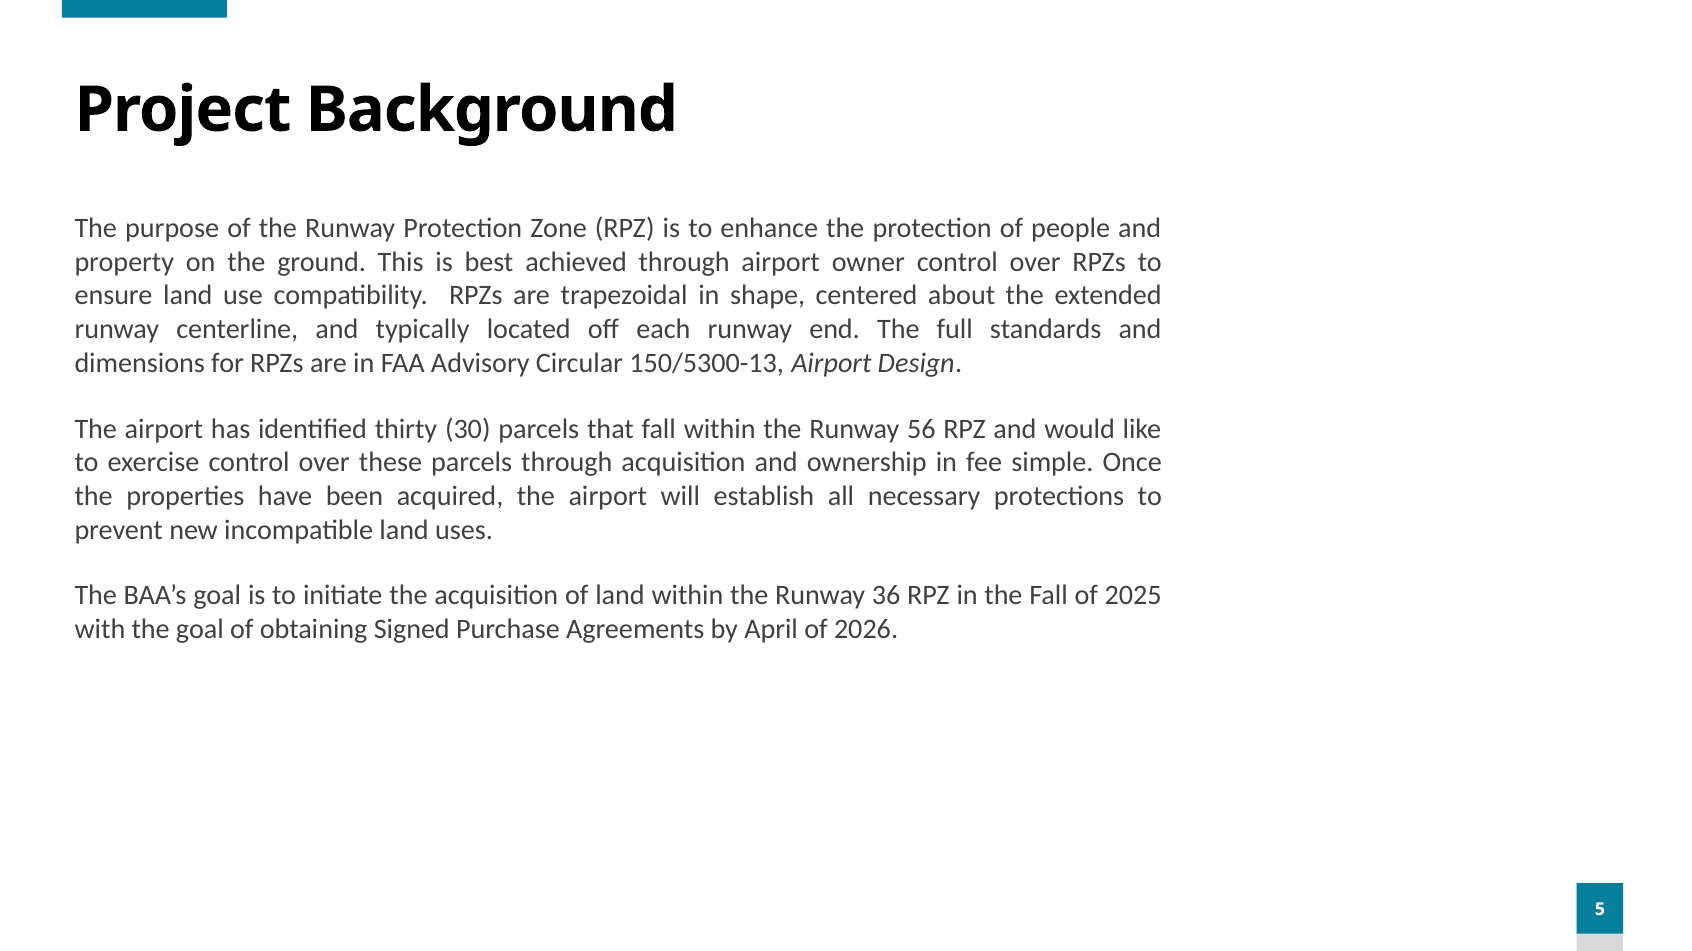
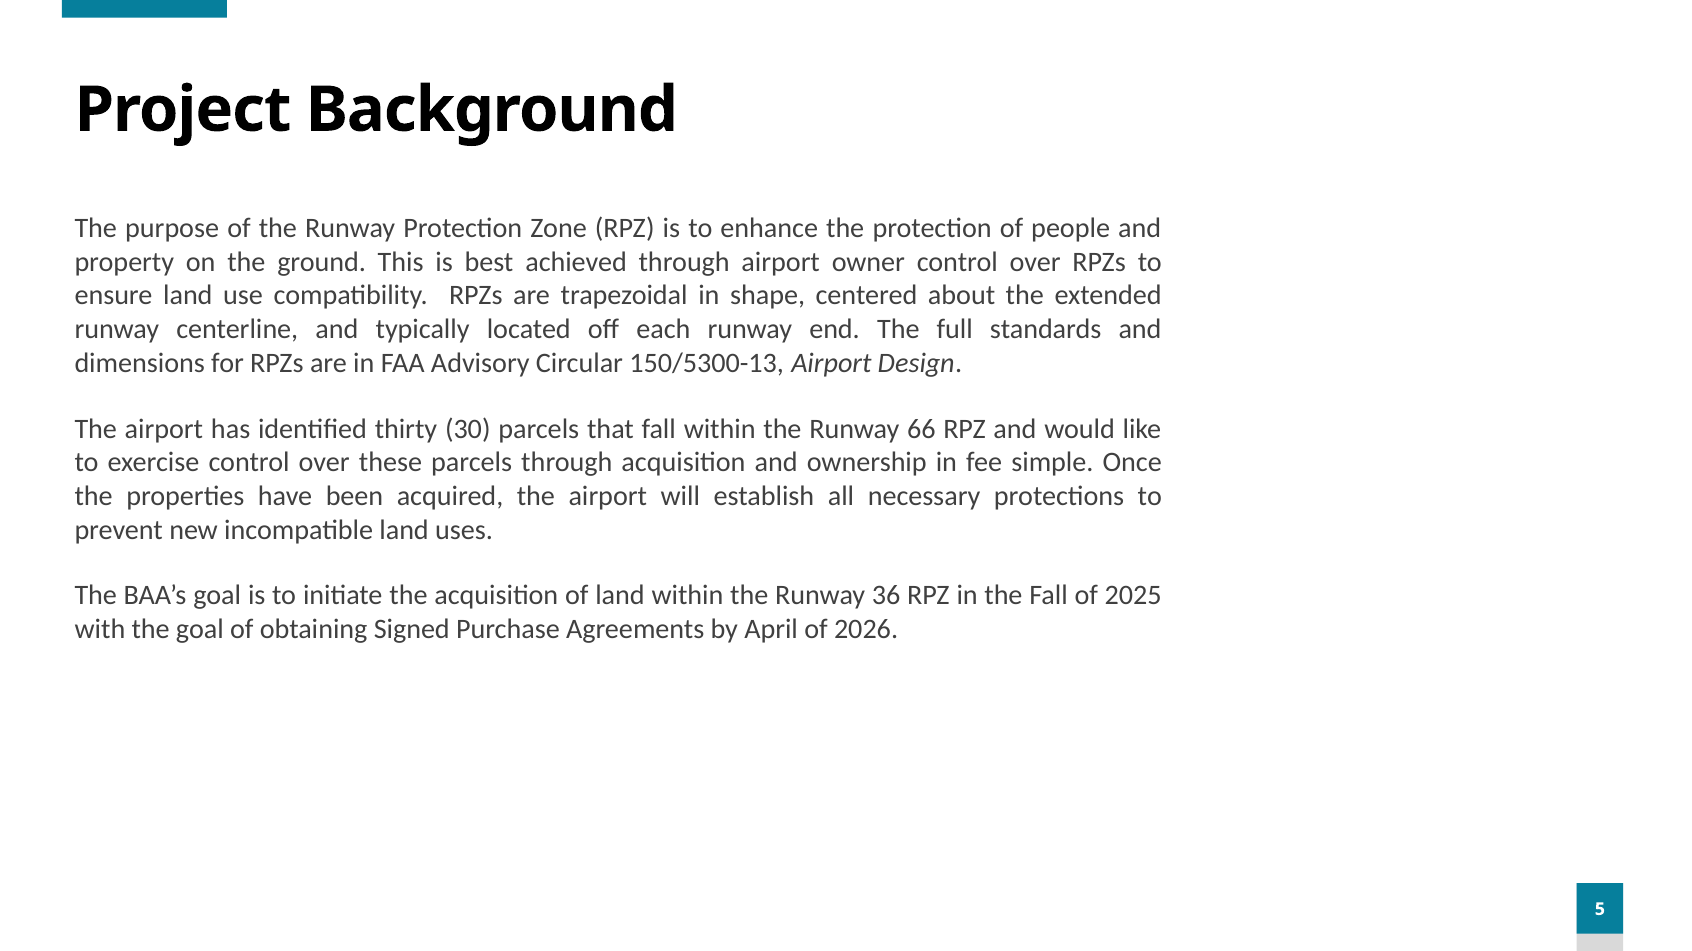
56: 56 -> 66
